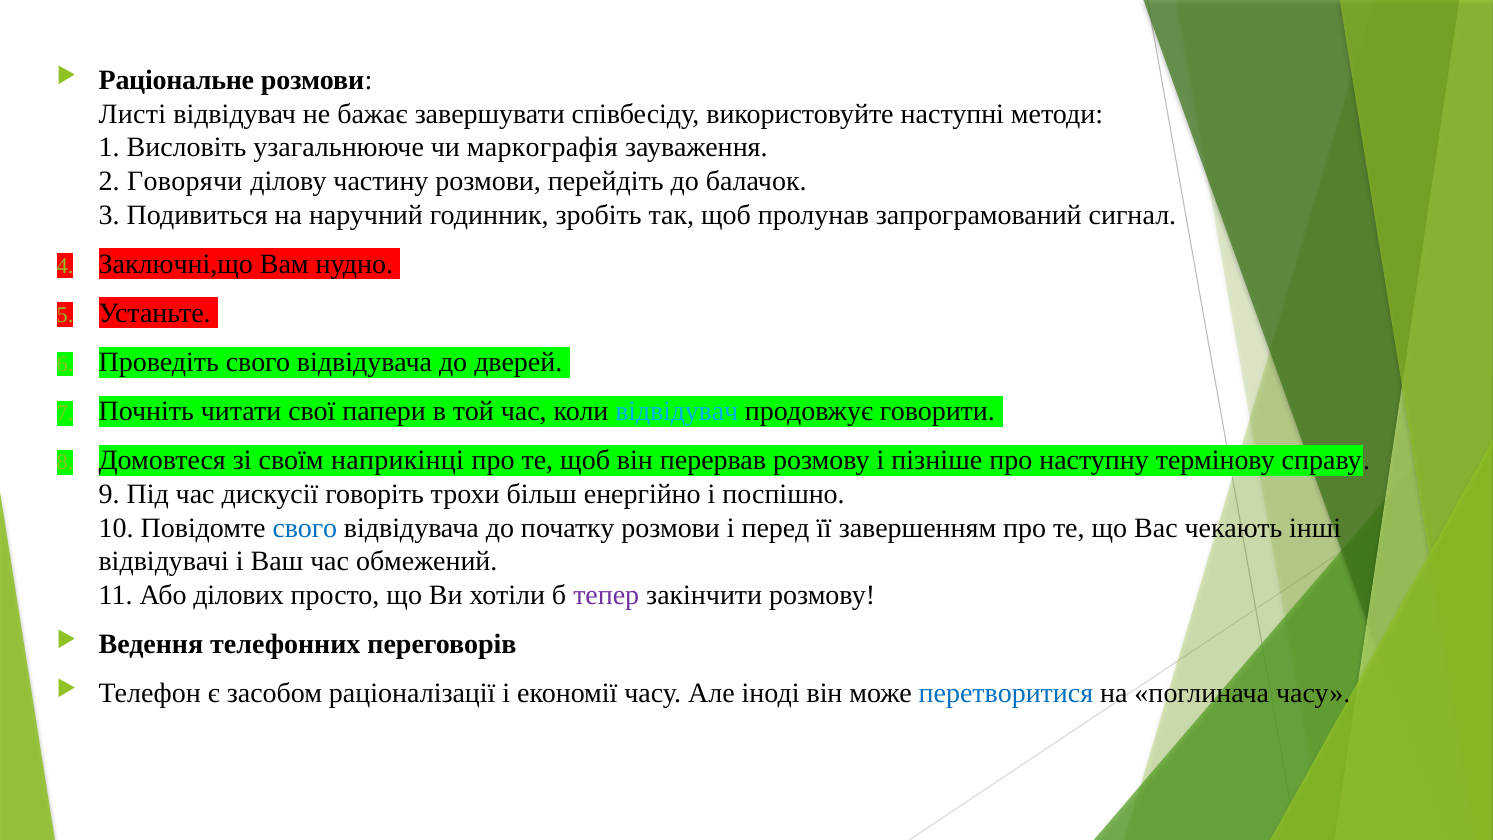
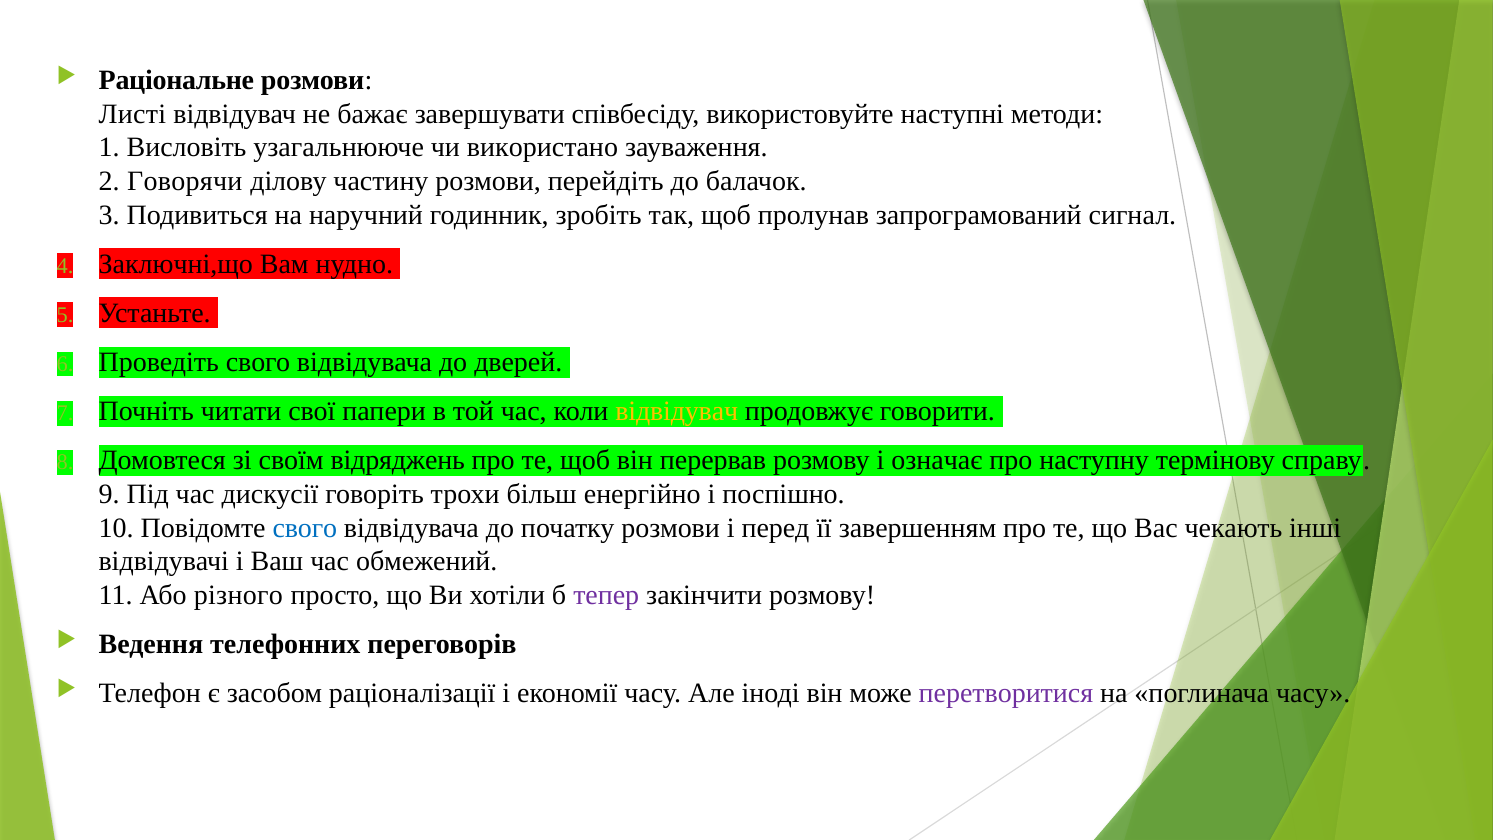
маркографія: маркографія -> використано
відвідувач at (677, 411) colour: light blue -> yellow
наприкінці: наприкінці -> відряджень
пізніше: пізніше -> означає
ділових: ділових -> різного
перетворитися colour: blue -> purple
